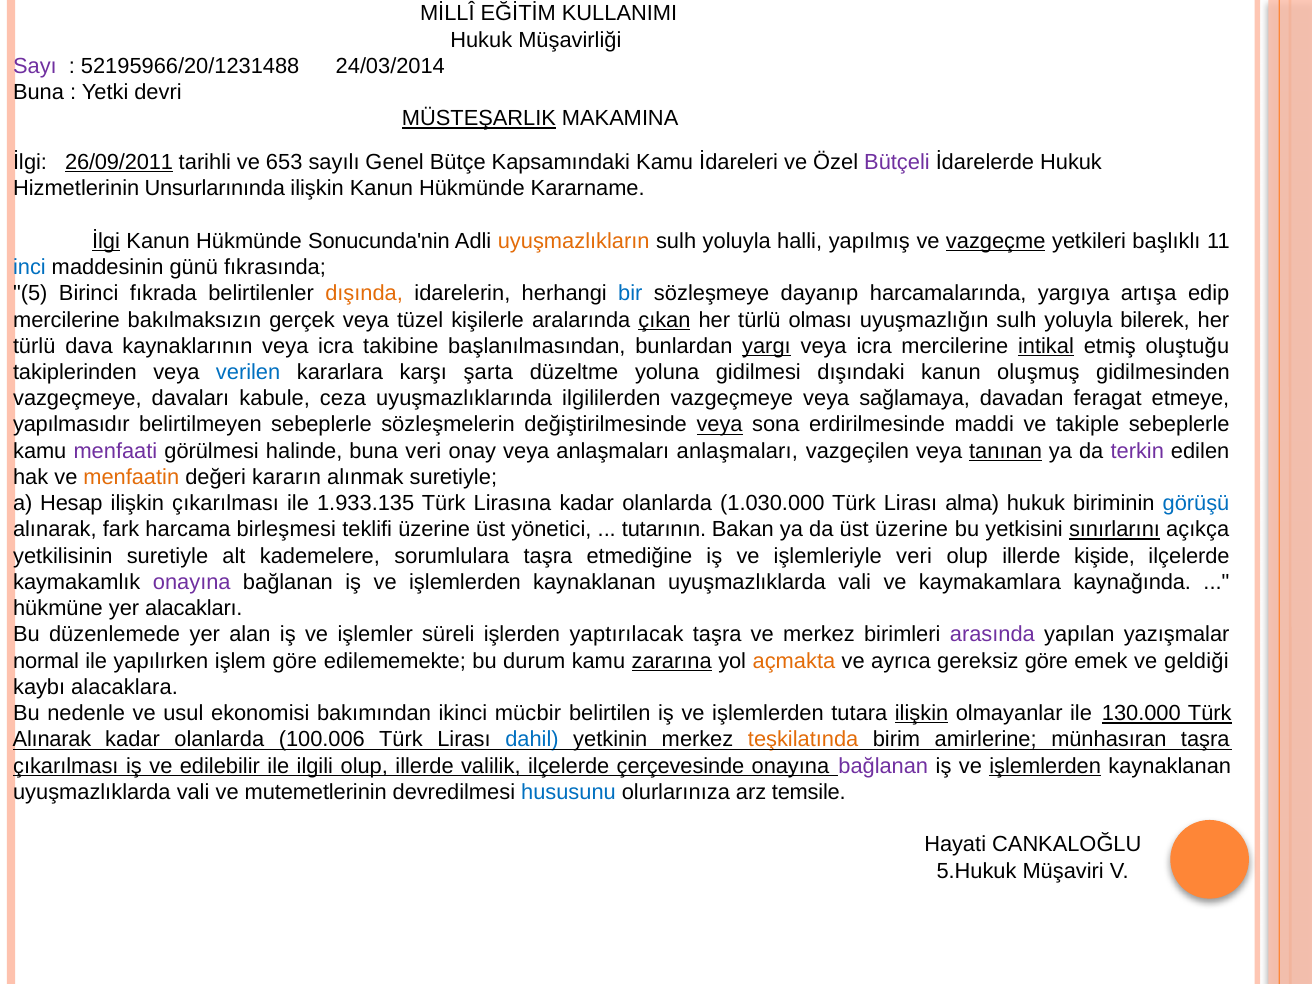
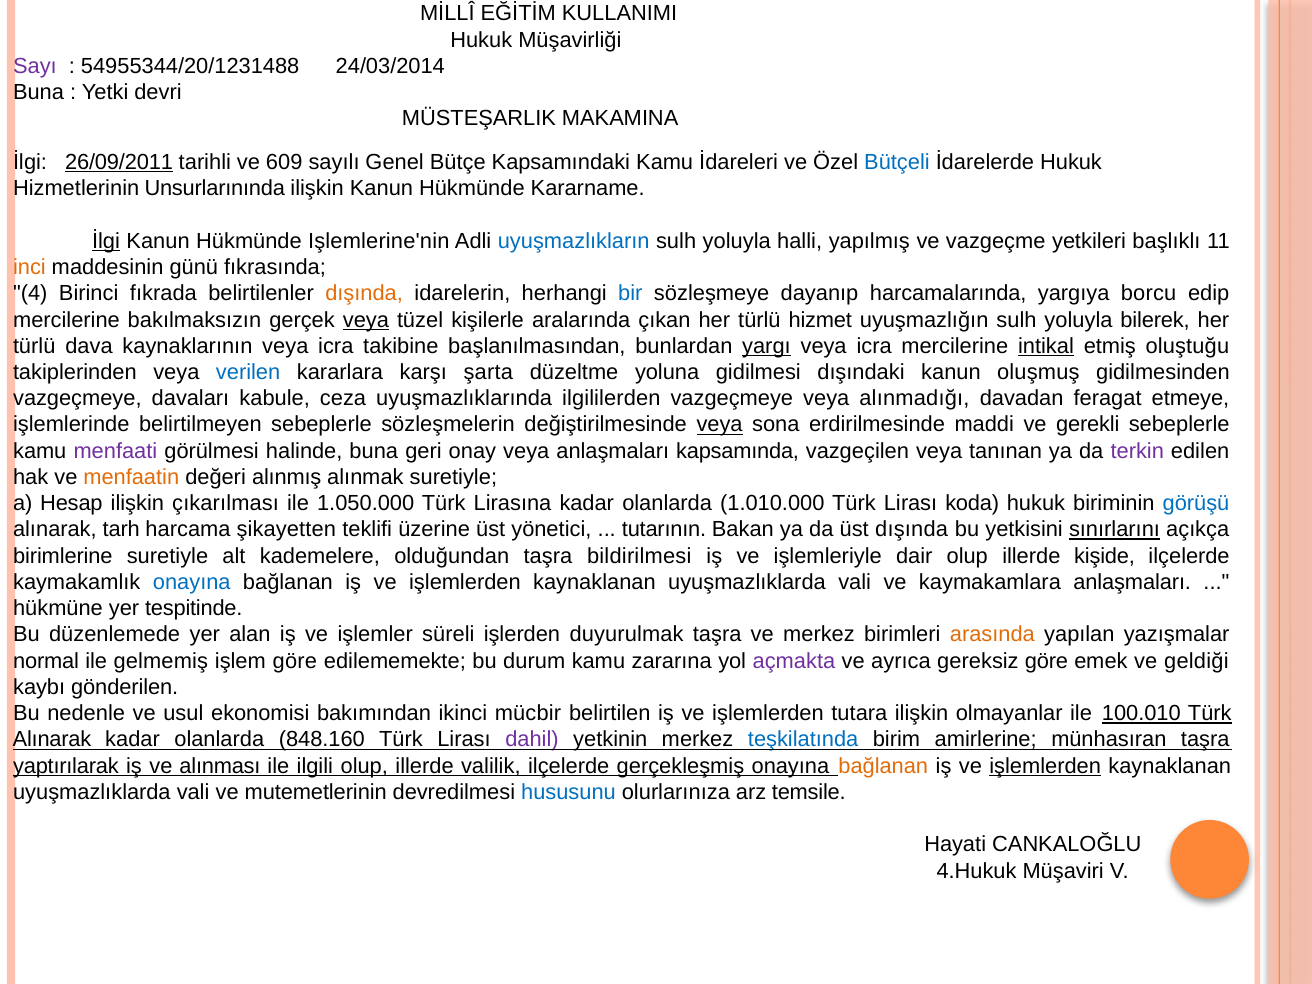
52195966/20/1231488: 52195966/20/1231488 -> 54955344/20/1231488
MÜSTEŞARLIK underline: present -> none
653: 653 -> 609
Bütçeli colour: purple -> blue
Sonucunda'nin: Sonucunda'nin -> Işlemlerine'nin
uyuşmazlıkların colour: orange -> blue
vazgeçme underline: present -> none
inci colour: blue -> orange
5: 5 -> 4
artışa: artışa -> borcu
veya at (366, 320) underline: none -> present
çıkan underline: present -> none
olması: olması -> hizmet
sağlamaya: sağlamaya -> alınmadığı
yapılmasıdır: yapılmasıdır -> işlemlerinde
takiple: takiple -> gerekli
buna veri: veri -> geri
anlaşmaları anlaşmaları: anlaşmaları -> kapsamında
tanınan underline: present -> none
kararın: kararın -> alınmış
1.933.135: 1.933.135 -> 1.050.000
1.030.000: 1.030.000 -> 1.010.000
alma: alma -> koda
fark: fark -> tarh
birleşmesi: birleşmesi -> şikayetten
üst üzerine: üzerine -> dışında
yetkilisinin: yetkilisinin -> birimlerine
sorumlulara: sorumlulara -> olduğundan
etmediğine: etmediğine -> bildirilmesi
işlemleriyle veri: veri -> dair
onayına at (192, 582) colour: purple -> blue
kaymakamlara kaynağında: kaynağında -> anlaşmaları
alacakları: alacakları -> tespitinde
yaptırılacak: yaptırılacak -> duyurulmak
arasında colour: purple -> orange
yapılırken: yapılırken -> gelmemiş
zararına underline: present -> none
açmakta colour: orange -> purple
alacaklara: alacaklara -> gönderilen
ilişkin at (922, 713) underline: present -> none
130.000: 130.000 -> 100.010
100.006: 100.006 -> 848.160
dahil colour: blue -> purple
teşkilatında colour: orange -> blue
çıkarılması at (66, 766): çıkarılması -> yaptırılarak
edilebilir: edilebilir -> alınması
çerçevesinde: çerçevesinde -> gerçekleşmiş
bağlanan at (883, 766) colour: purple -> orange
5.Hukuk: 5.Hukuk -> 4.Hukuk
